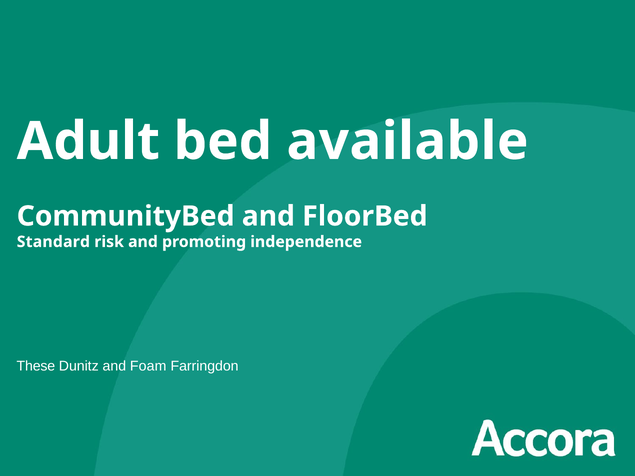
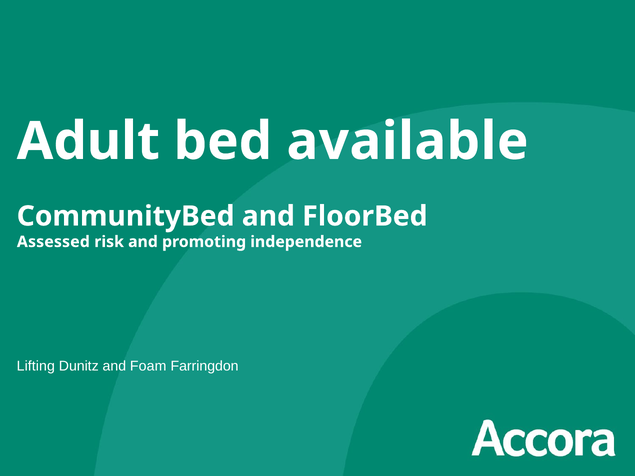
Standard: Standard -> Assessed
These: These -> Lifting
